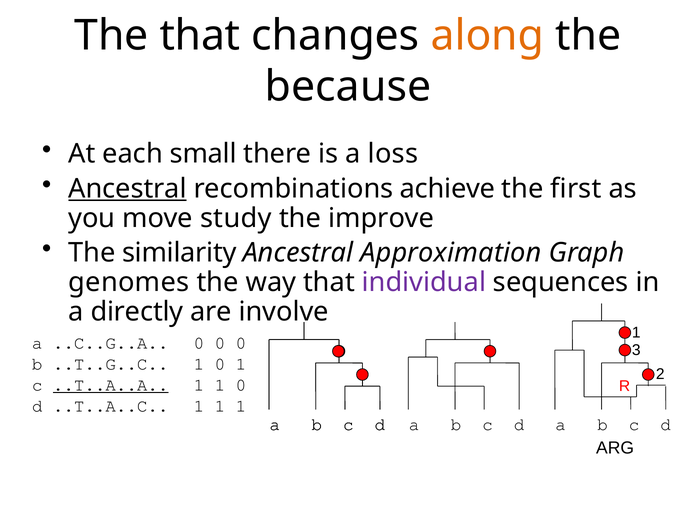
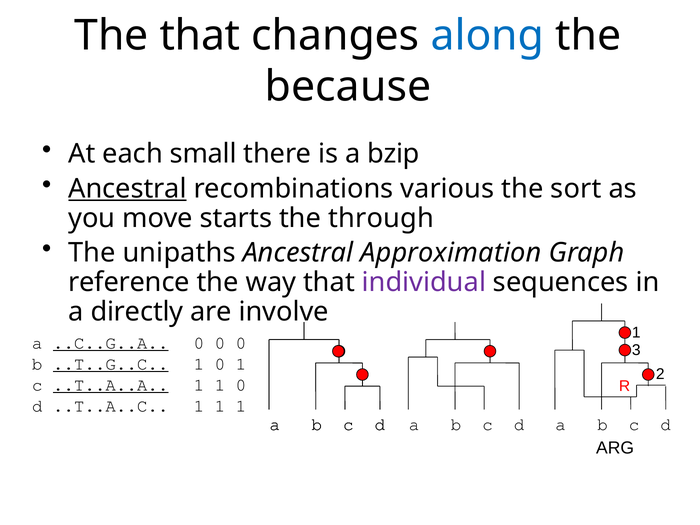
along colour: orange -> blue
loss: loss -> bzip
achieve: achieve -> various
first: first -> sort
study: study -> starts
improve: improve -> through
similarity: similarity -> unipaths
genomes: genomes -> reference
..C..G..A underline: none -> present
..T..G..C underline: none -> present
